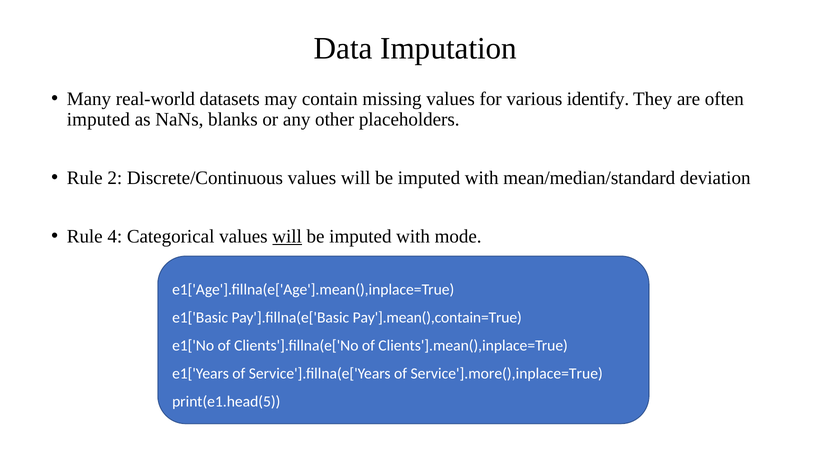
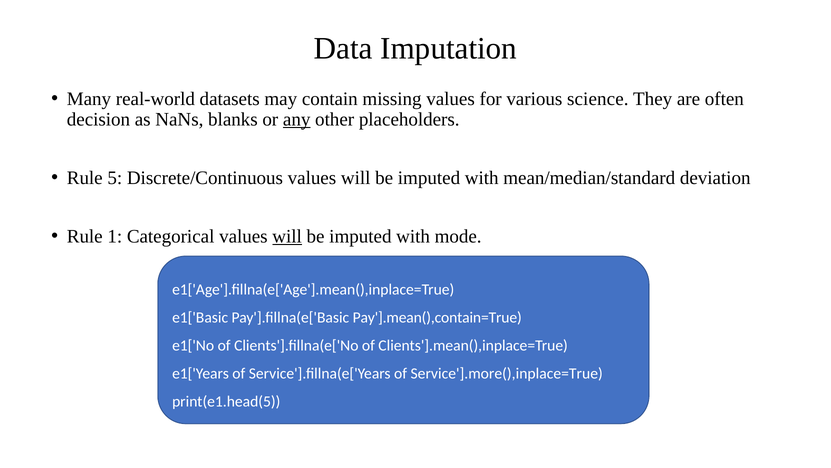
identify: identify -> science
imputed at (98, 119): imputed -> decision
any underline: none -> present
2: 2 -> 5
4: 4 -> 1
